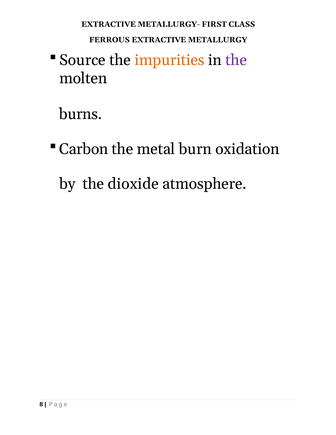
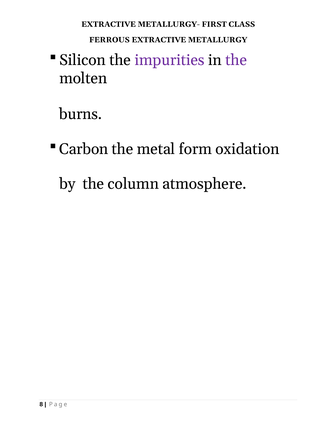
Source: Source -> Silicon
impurities colour: orange -> purple
burn: burn -> form
dioxide: dioxide -> column
